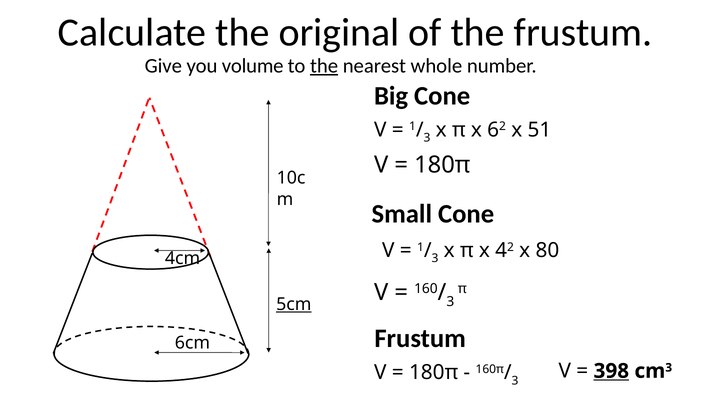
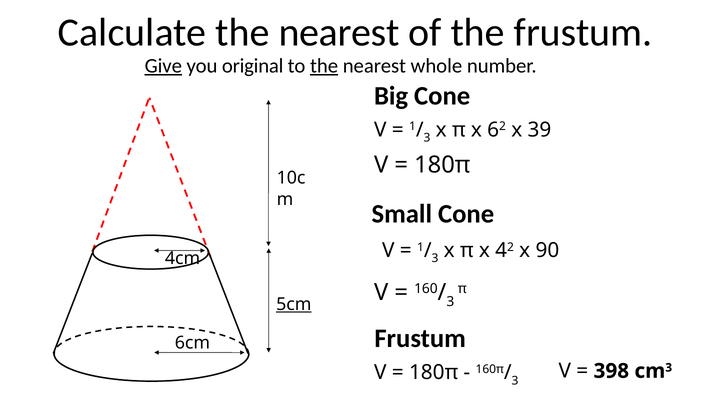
Calculate the original: original -> nearest
Give underline: none -> present
volume: volume -> original
51: 51 -> 39
80: 80 -> 90
398 underline: present -> none
